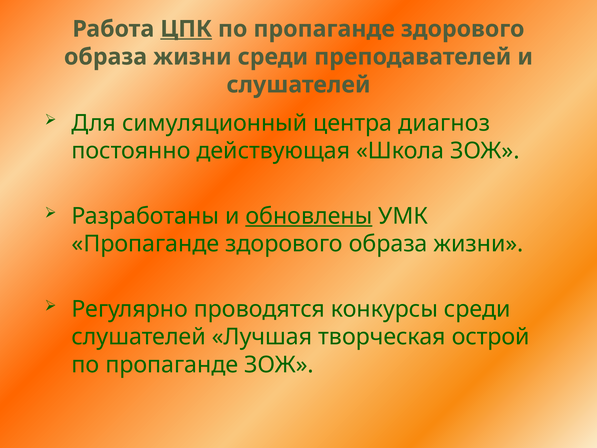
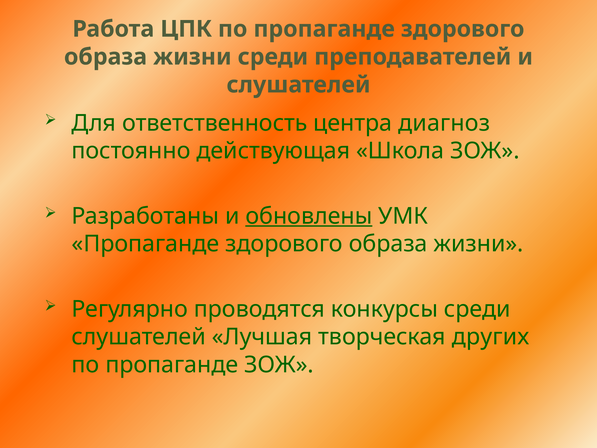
ЦПК underline: present -> none
симуляционный: симуляционный -> ответственность
острой: острой -> других
